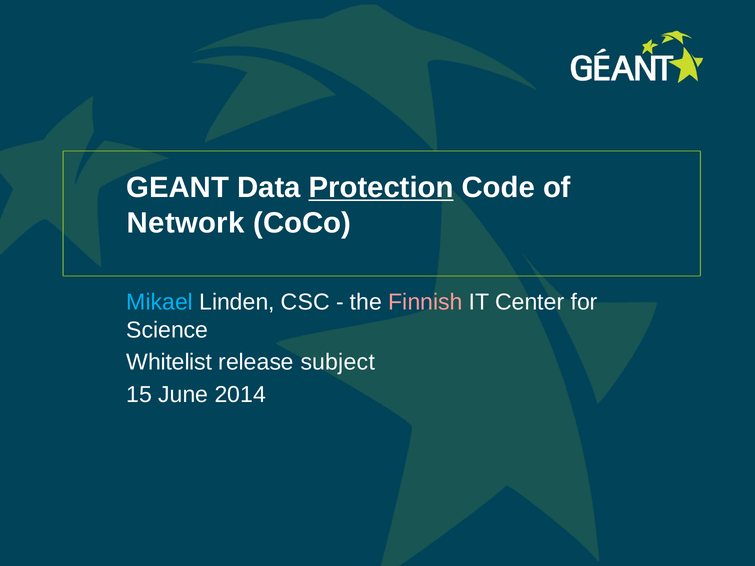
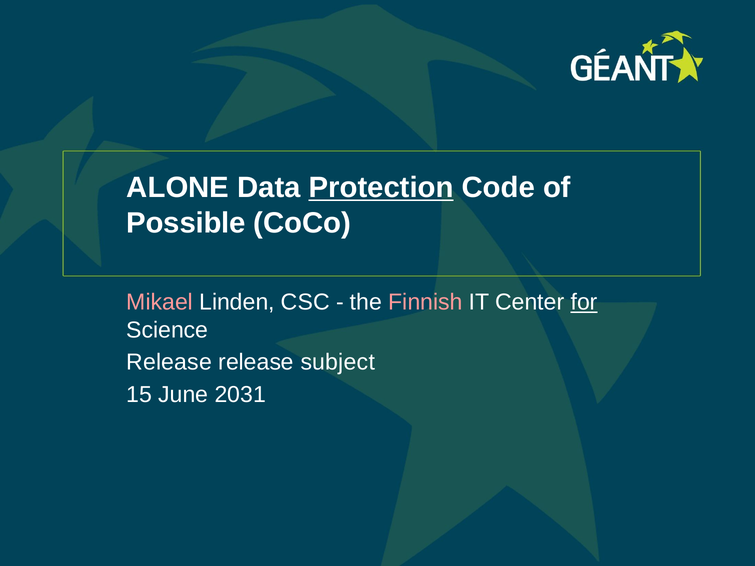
GEANT: GEANT -> ALONE
Network: Network -> Possible
Mikael colour: light blue -> pink
for underline: none -> present
Whitelist at (169, 362): Whitelist -> Release
2014: 2014 -> 2031
